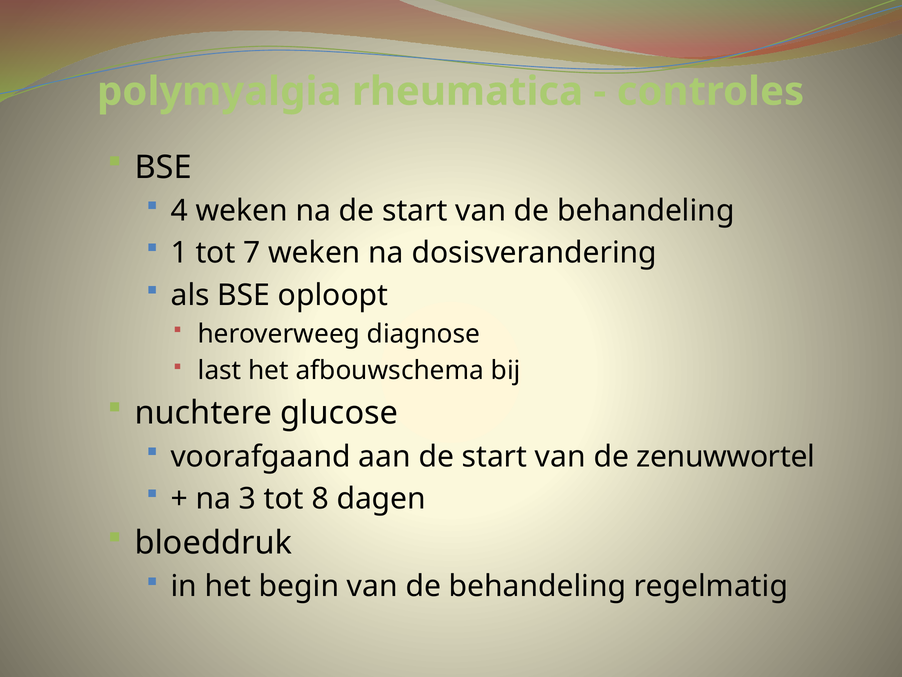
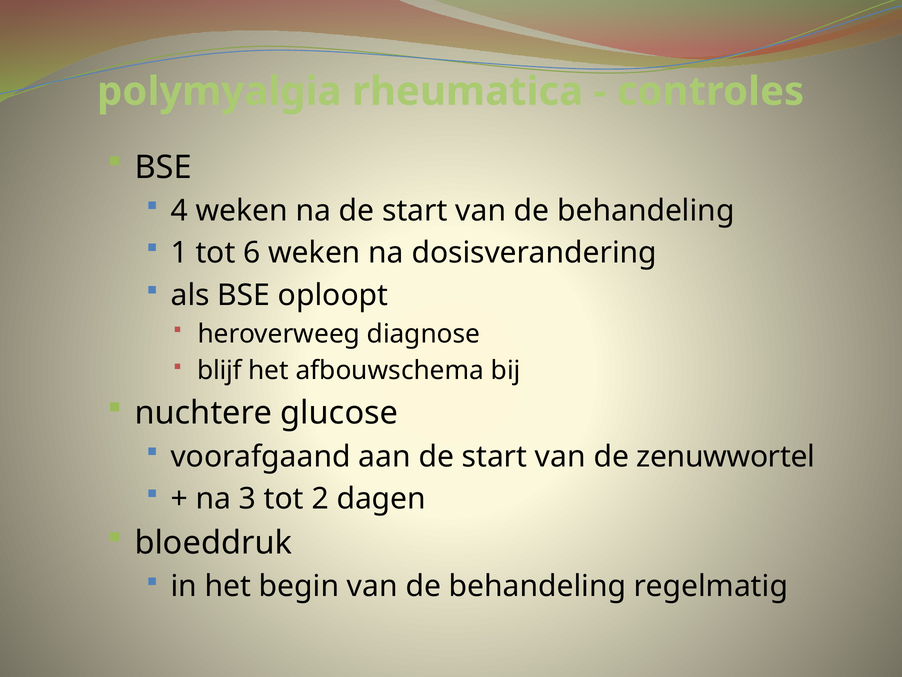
7: 7 -> 6
last: last -> blijf
8: 8 -> 2
